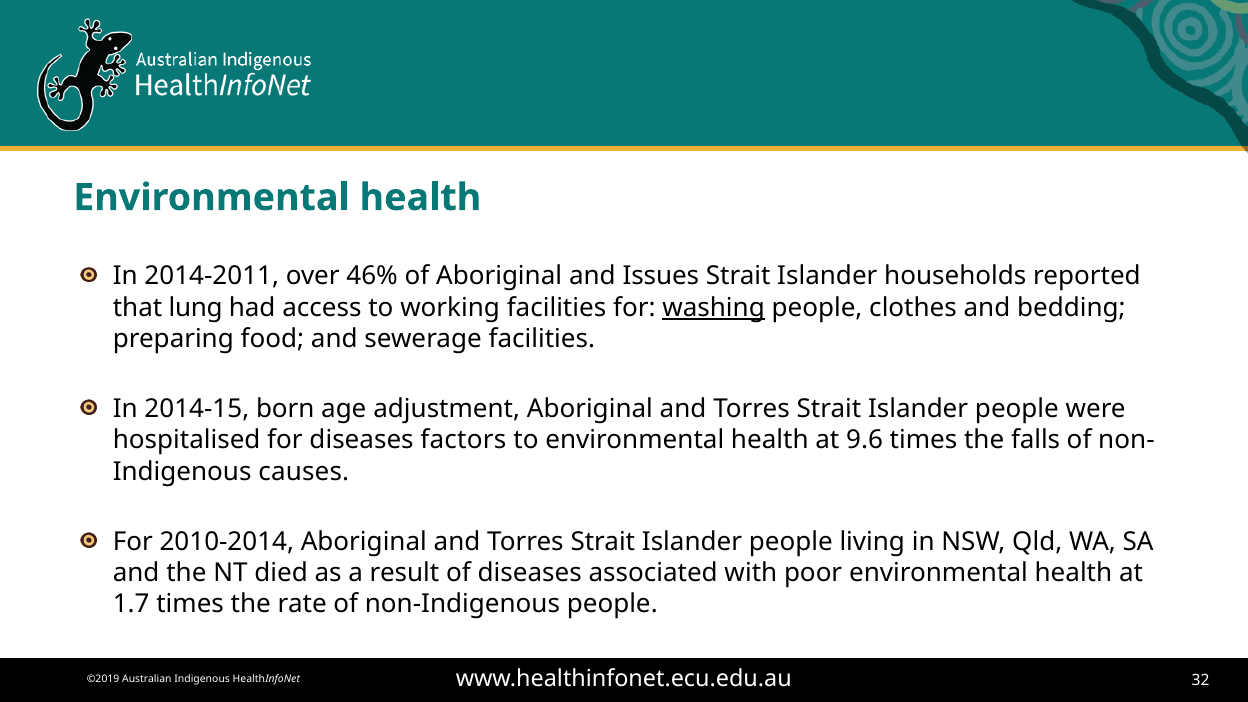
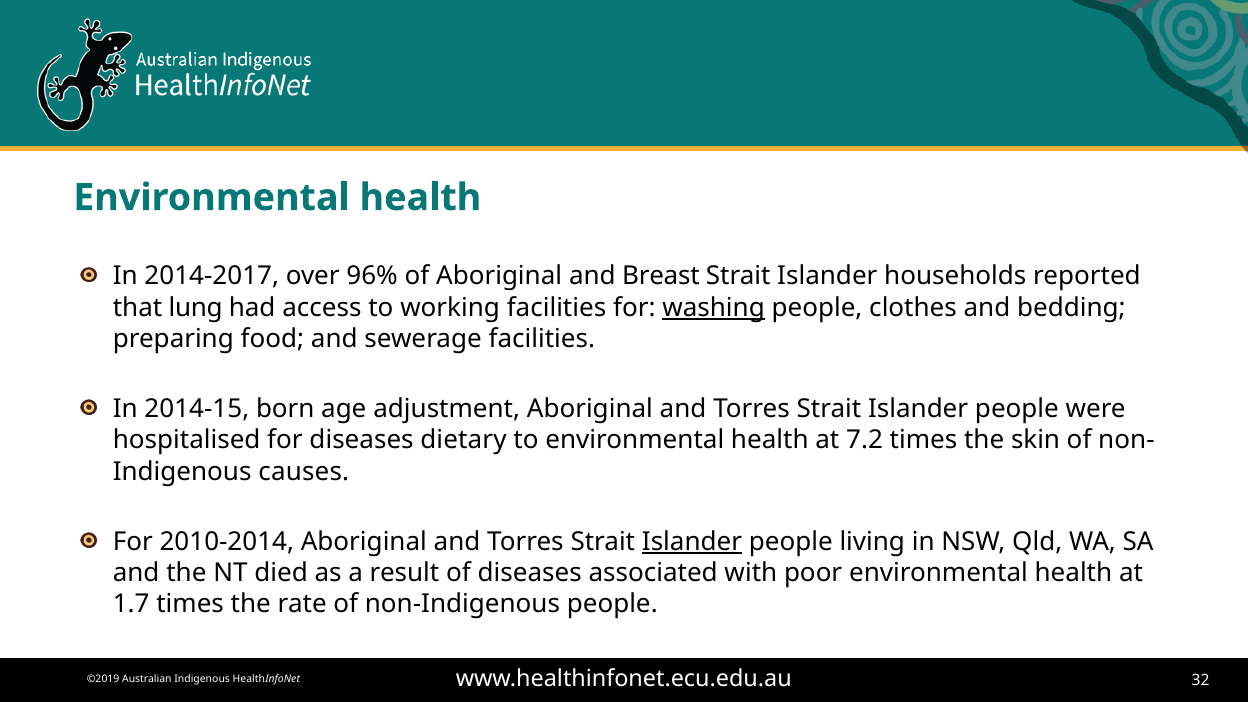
2014-2011: 2014-2011 -> 2014-2017
46%: 46% -> 96%
Issues: Issues -> Breast
factors: factors -> dietary
9.6: 9.6 -> 7.2
falls: falls -> skin
Islander at (692, 542) underline: none -> present
